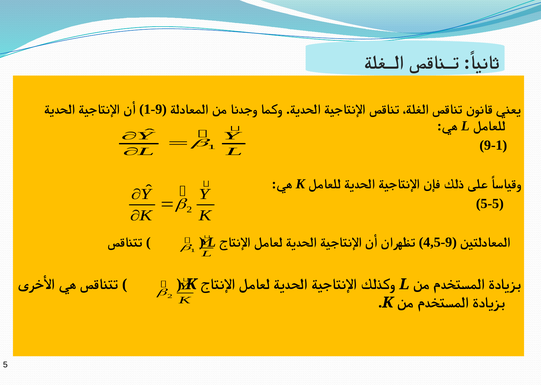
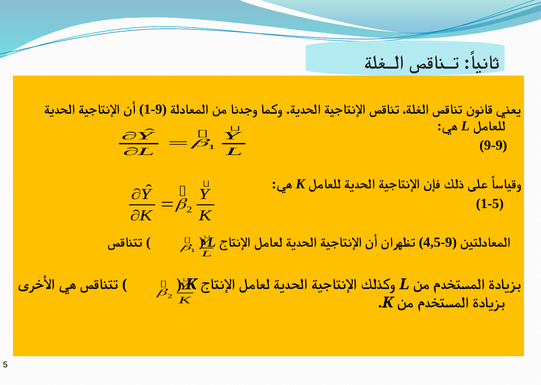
9-1: 9-1 -> 9-9
5-5: 5-5 -> 1-5
